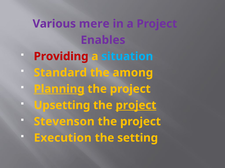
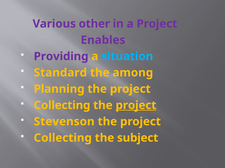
mere: mere -> other
Providing colour: red -> purple
Planning underline: present -> none
Upsetting at (62, 106): Upsetting -> Collecting
Execution at (63, 138): Execution -> Collecting
setting: setting -> subject
